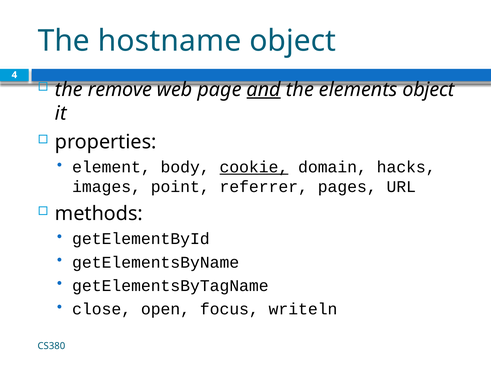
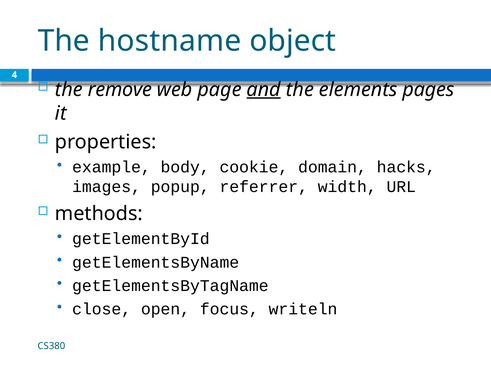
elements object: object -> pages
element: element -> example
cookie underline: present -> none
point: point -> popup
pages: pages -> width
